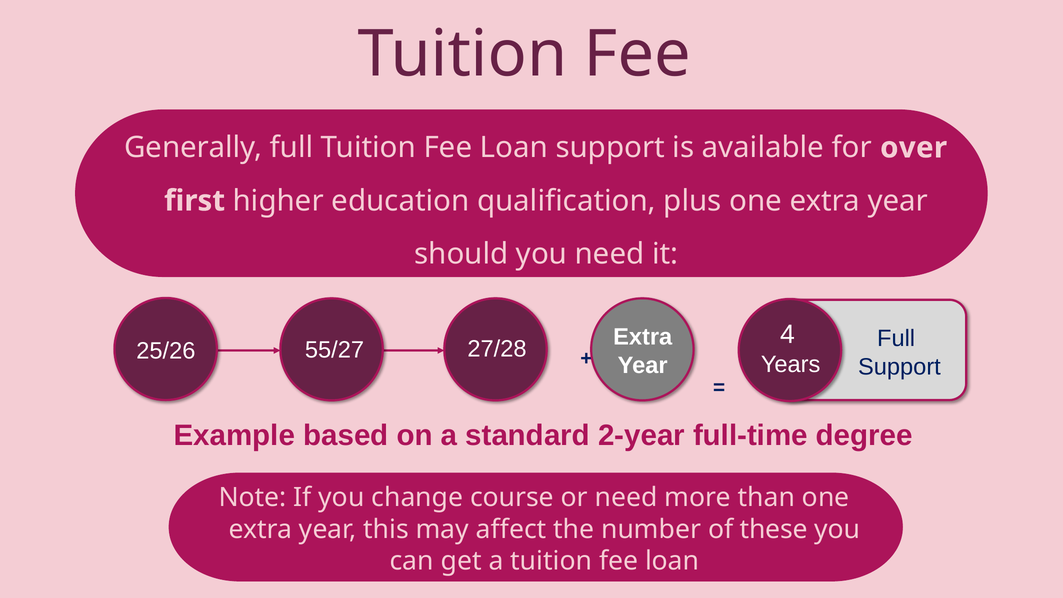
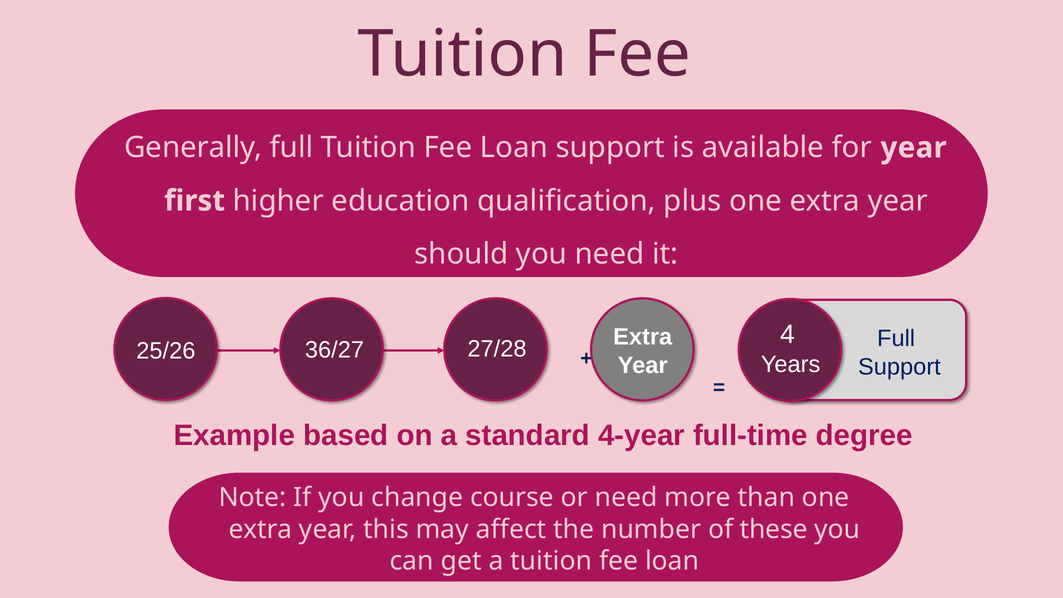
for over: over -> year
55/27: 55/27 -> 36/27
2-year: 2-year -> 4-year
